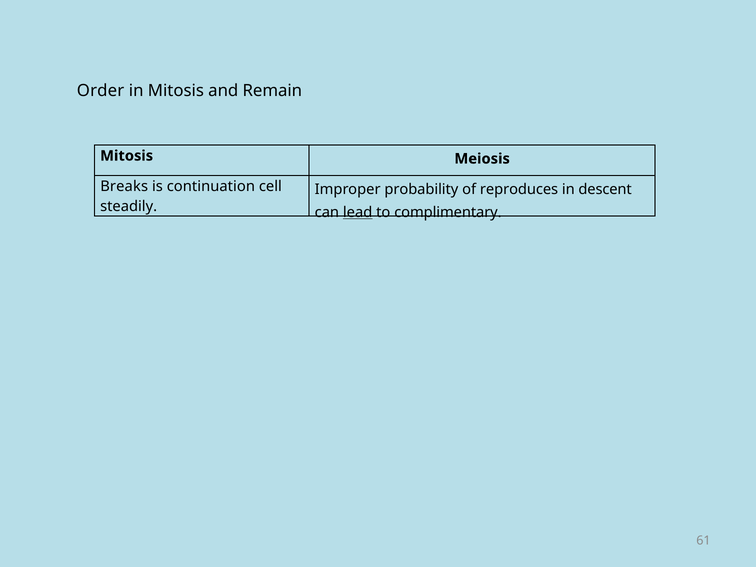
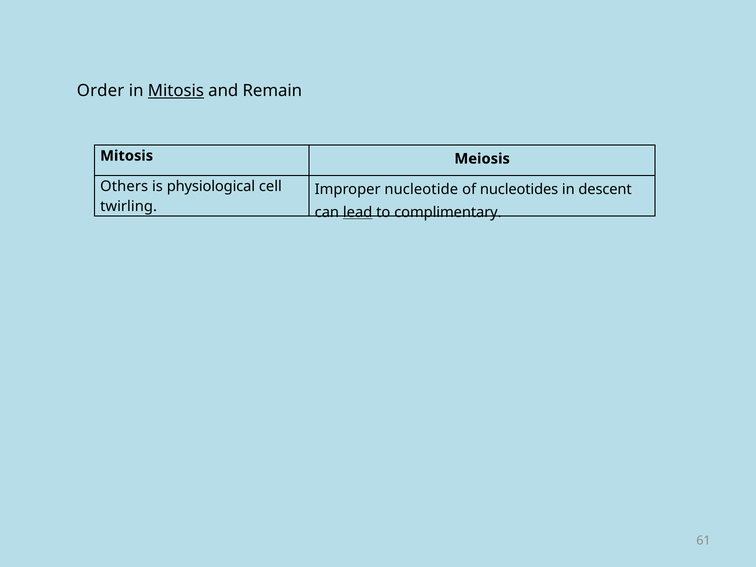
Mitosis at (176, 91) underline: none -> present
Breaks: Breaks -> Others
continuation: continuation -> physiological
probability: probability -> nucleotide
reproduces: reproduces -> nucleotides
steadily: steadily -> twirling
